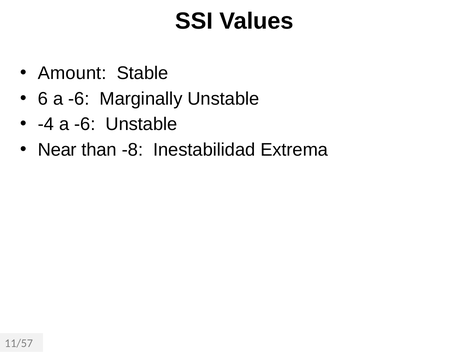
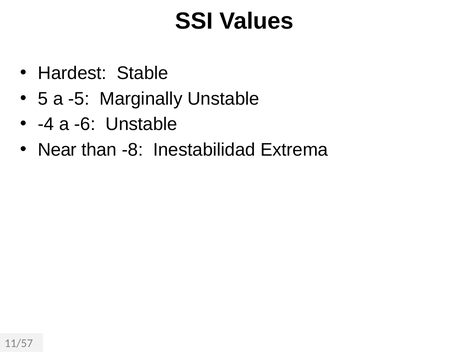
Amount: Amount -> Hardest
6: 6 -> 5
-6 at (79, 99): -6 -> -5
